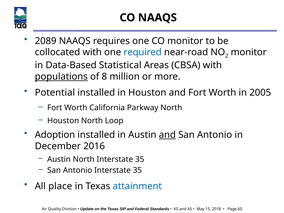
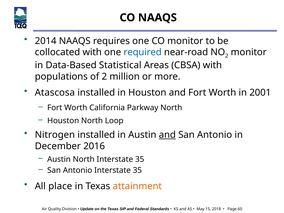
2089: 2089 -> 2014
populations underline: present -> none
of 8: 8 -> 2
Potential: Potential -> Atascosa
2005: 2005 -> 2001
Adoption: Adoption -> Nitrogen
attainment colour: blue -> orange
